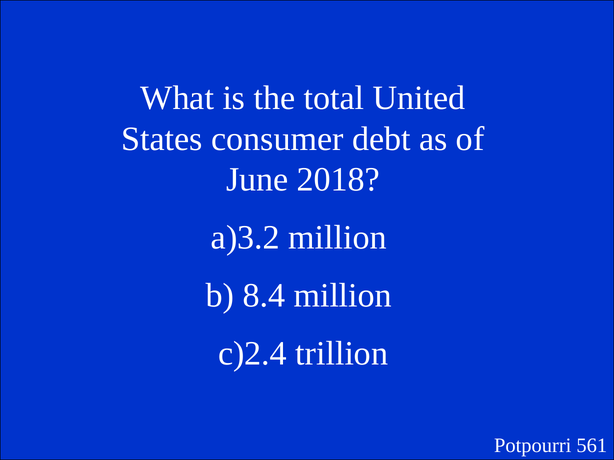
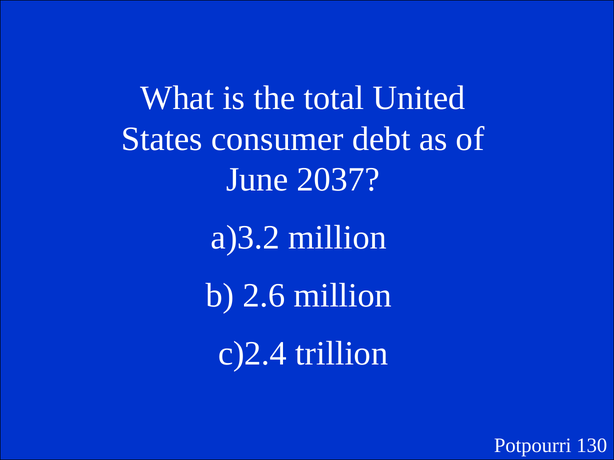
2018: 2018 -> 2037
8.4: 8.4 -> 2.6
561: 561 -> 130
